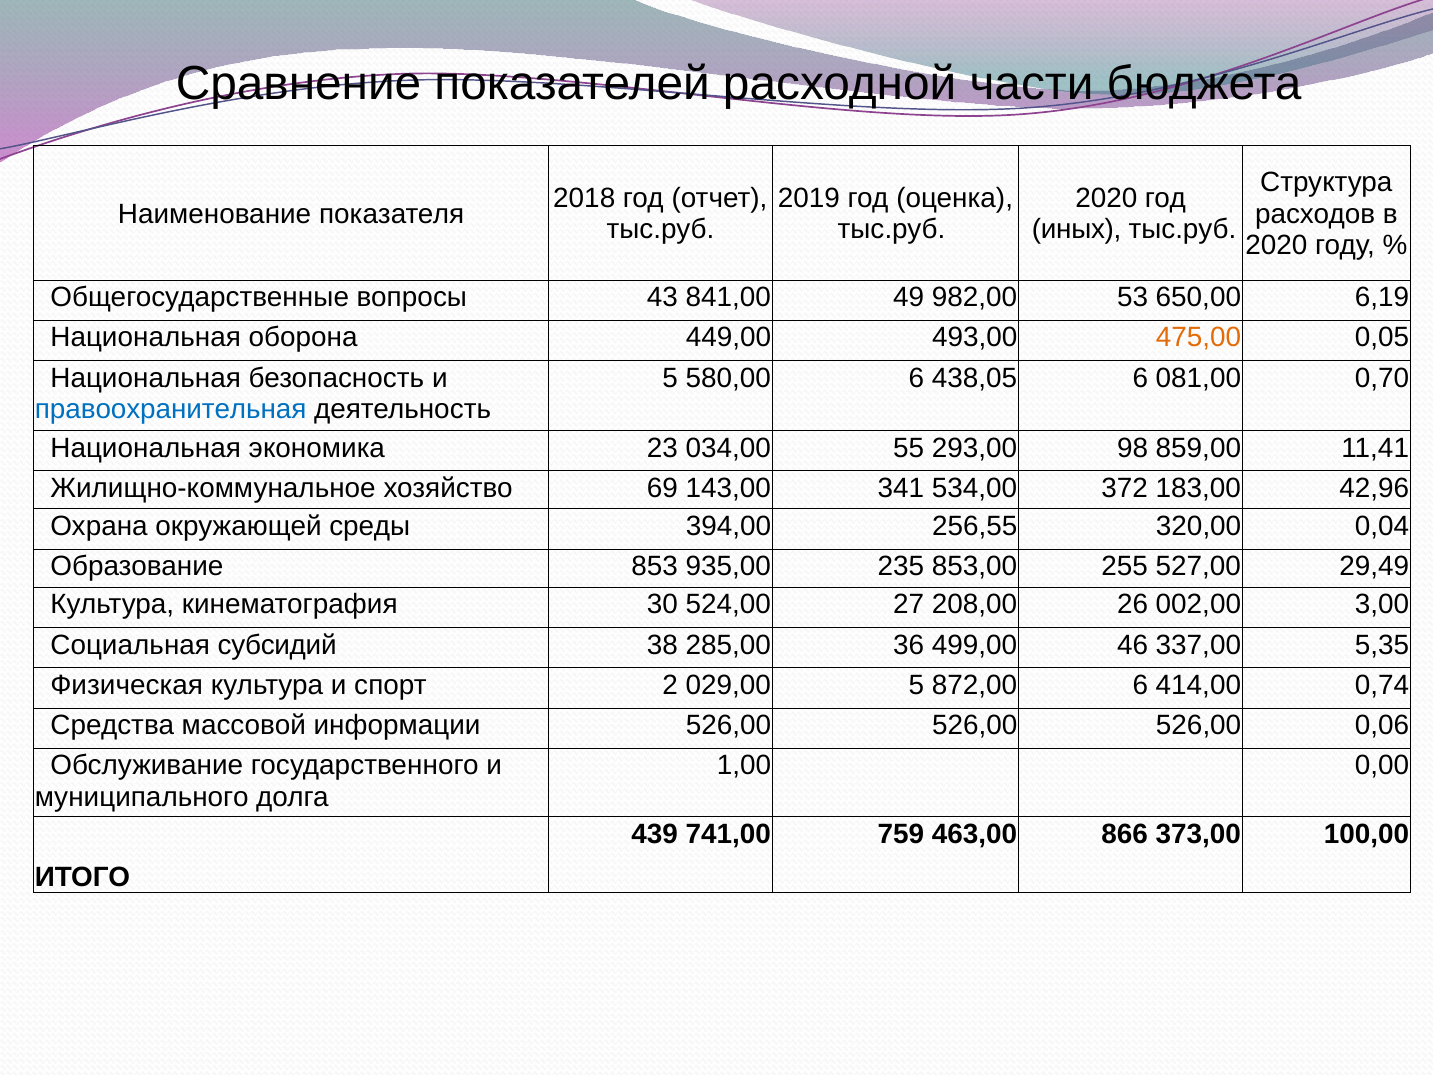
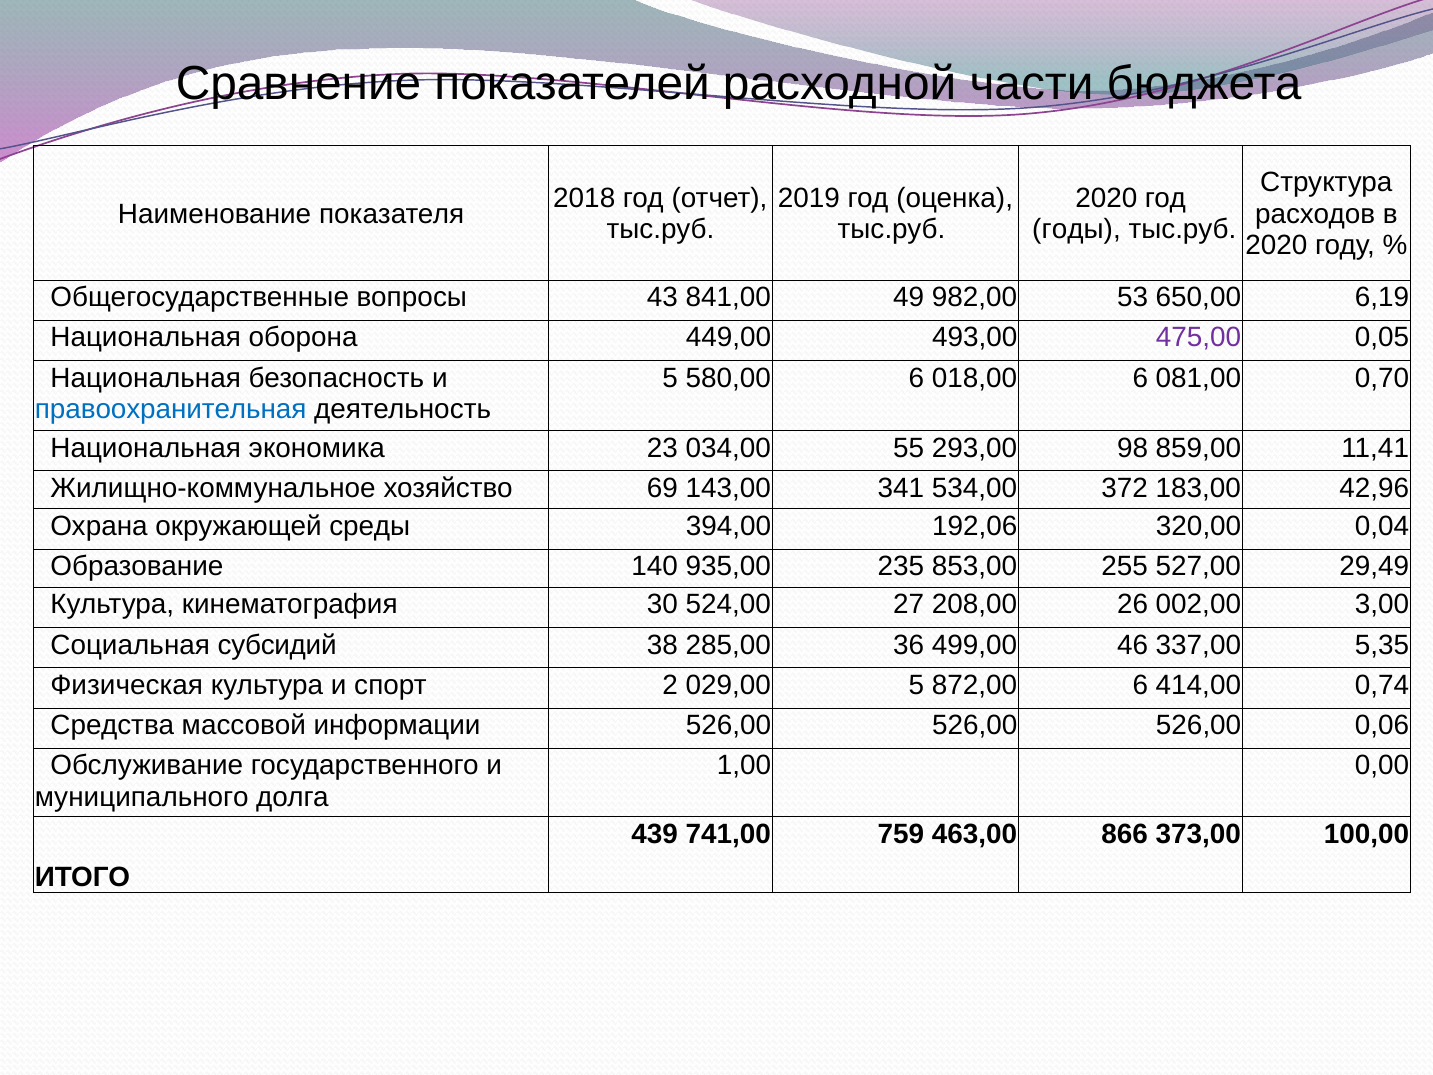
иных: иных -> годы
475,00 colour: orange -> purple
438,05: 438,05 -> 018,00
256,55: 256,55 -> 192,06
853: 853 -> 140
